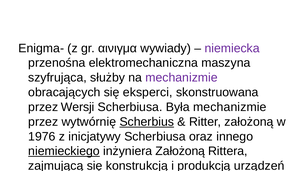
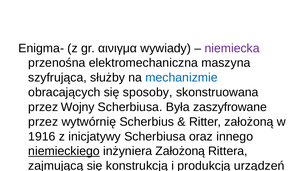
mechanizmie at (182, 78) colour: purple -> blue
eksperci: eksperci -> sposoby
Wersji: Wersji -> Wojny
Była mechanizmie: mechanizmie -> zaszyfrowane
Scherbius at (147, 122) underline: present -> none
1976: 1976 -> 1916
